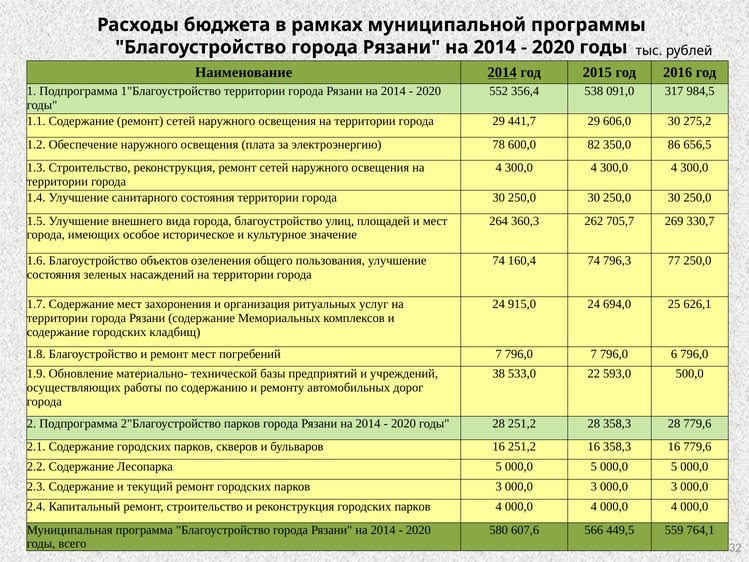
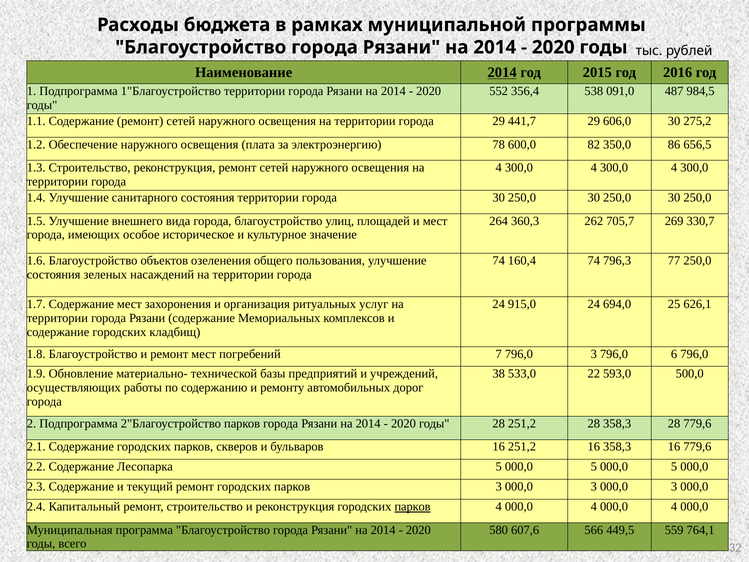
317: 317 -> 487
796,0 7: 7 -> 3
парков at (413, 506) underline: none -> present
